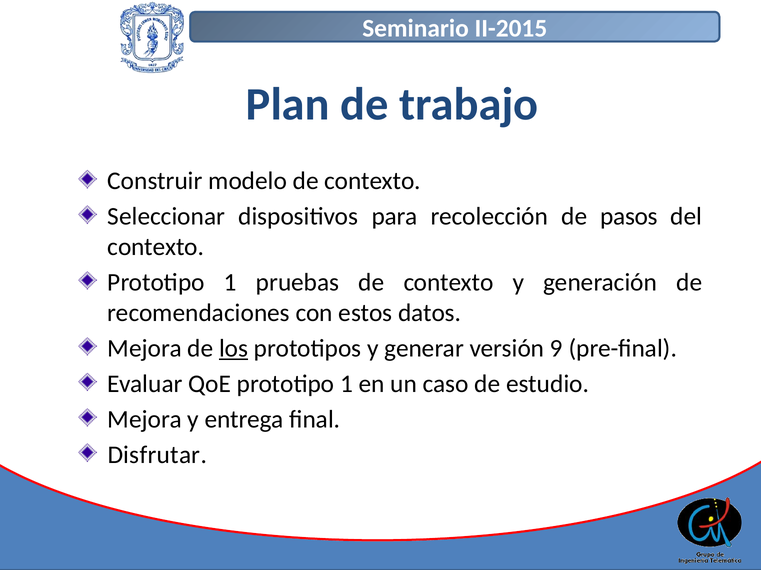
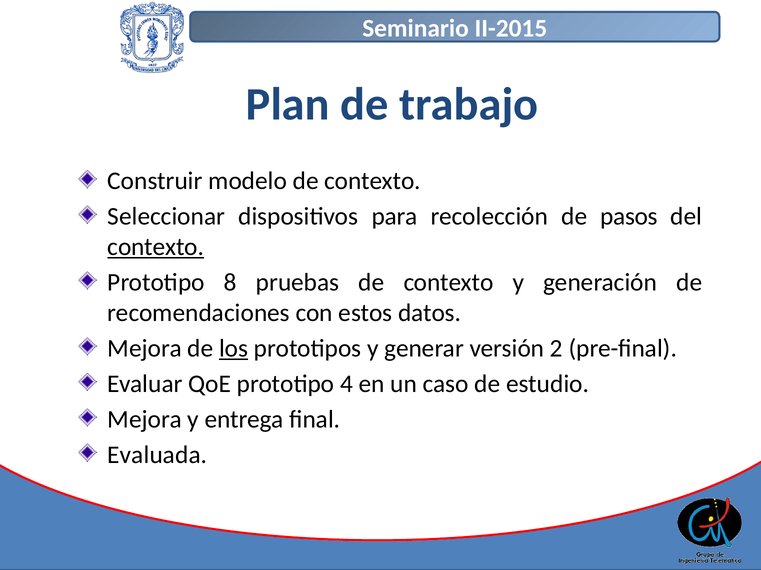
contexto at (156, 247) underline: none -> present
1 at (230, 283): 1 -> 8
9: 9 -> 2
QoE prototipo 1: 1 -> 4
Disfrutar: Disfrutar -> Evaluada
